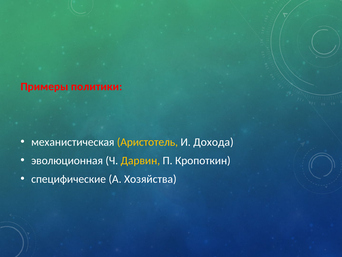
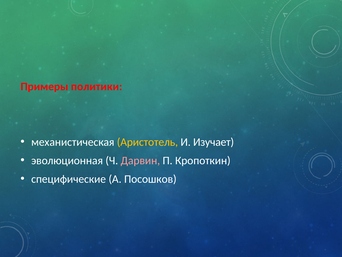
Дохода: Дохода -> Изучает
Дарвин colour: yellow -> pink
Хозяйства: Хозяйства -> Посошков
